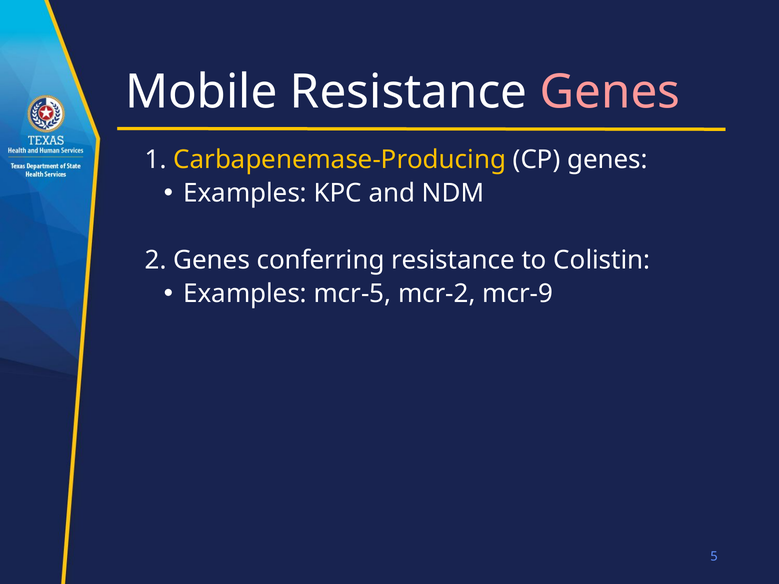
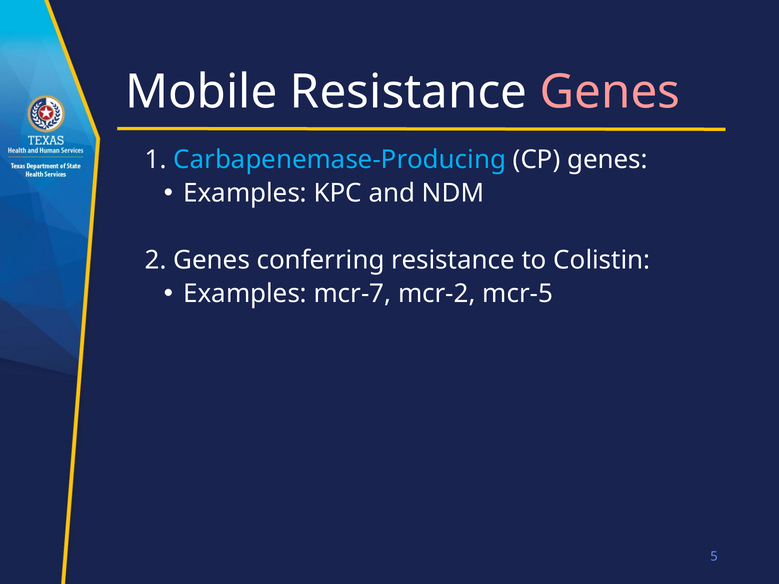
Carbapenemase-Producing colour: yellow -> light blue
mcr-5: mcr-5 -> mcr-7
mcr-9: mcr-9 -> mcr-5
